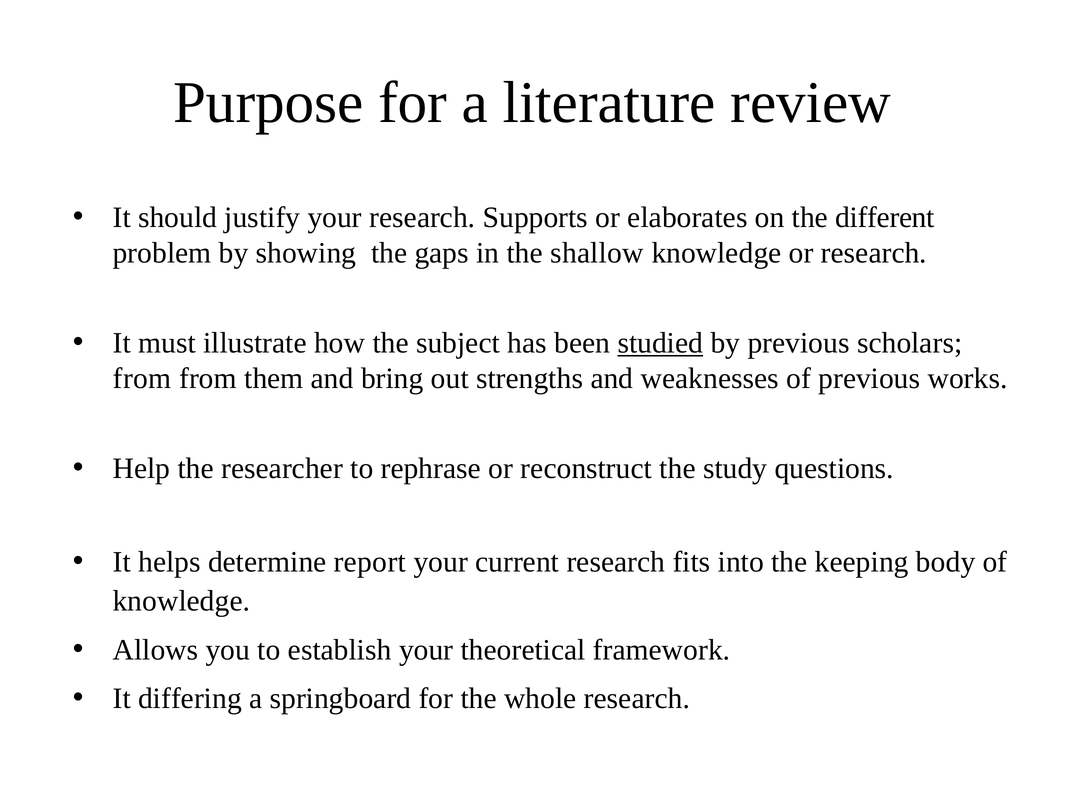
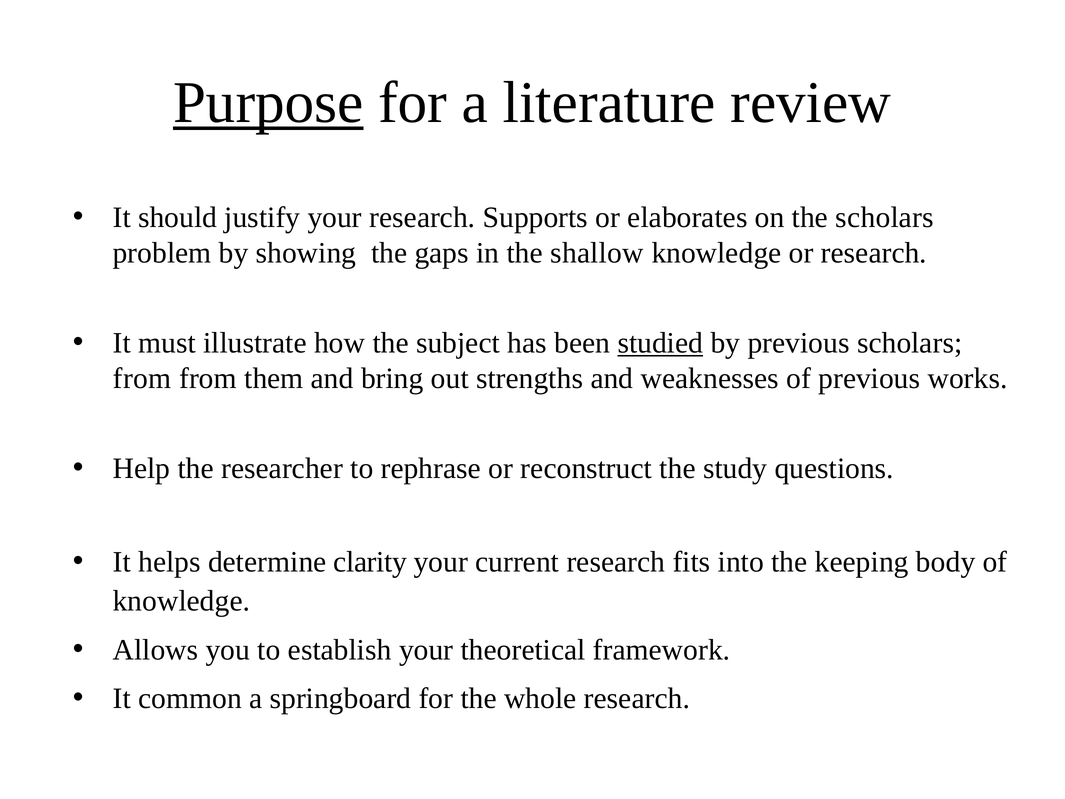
Purpose underline: none -> present
the different: different -> scholars
report: report -> clarity
differing: differing -> common
